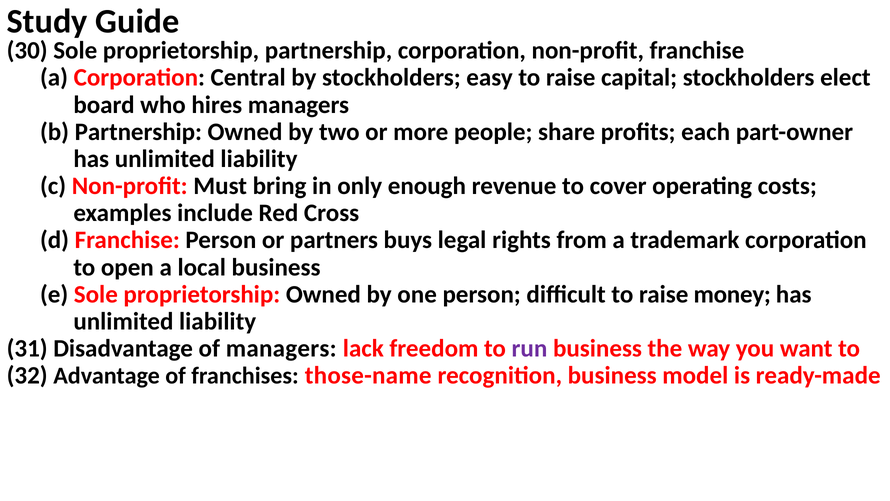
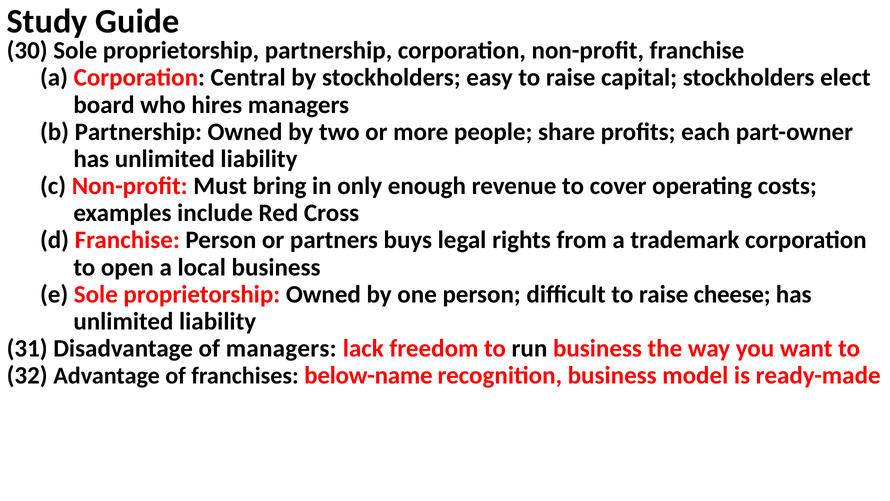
money: money -> cheese
run colour: purple -> black
those-name: those-name -> below-name
